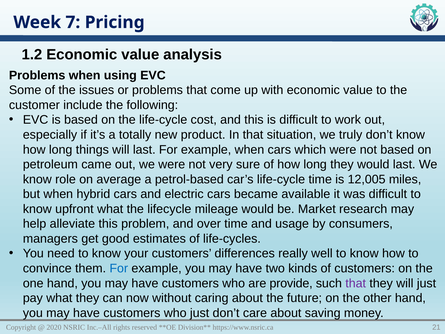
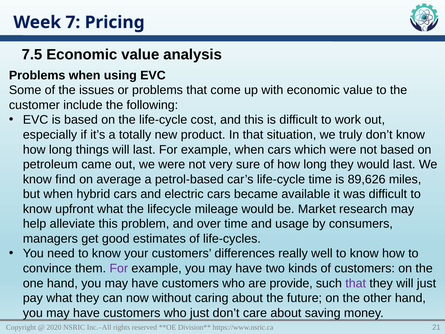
1.2: 1.2 -> 7.5
role: role -> find
12,005: 12,005 -> 89,626
For at (119, 268) colour: blue -> purple
